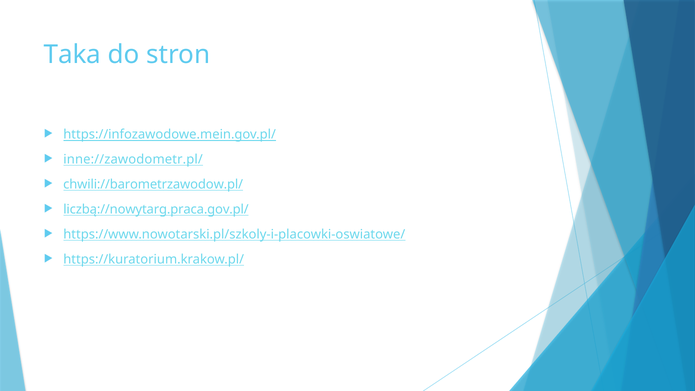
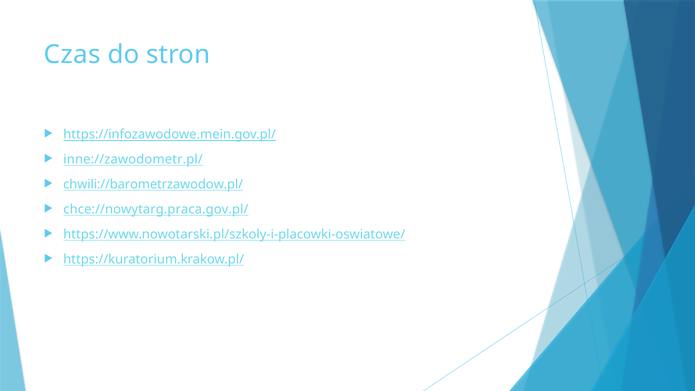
Taka: Taka -> Czas
liczbą://nowytarg.praca.gov.pl/: liczbą://nowytarg.praca.gov.pl/ -> chce://nowytarg.praca.gov.pl/
